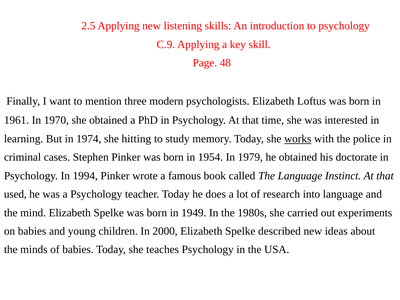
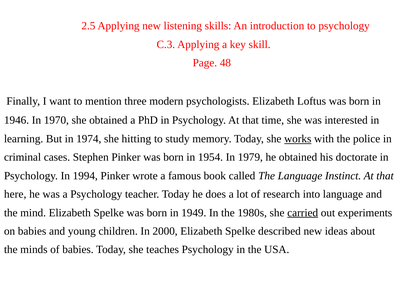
C.9: C.9 -> C.3
1961: 1961 -> 1946
used: used -> here
carried underline: none -> present
